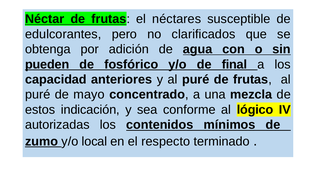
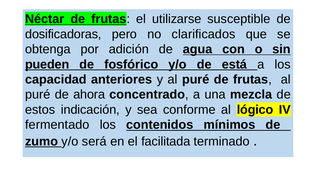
néctares: néctares -> utilizarse
edulcorantes: edulcorantes -> dosificadoras
final: final -> está
mayo: mayo -> ahora
autorizadas: autorizadas -> fermentado
local: local -> será
respecto: respecto -> facilitada
